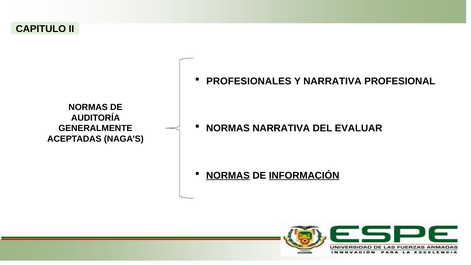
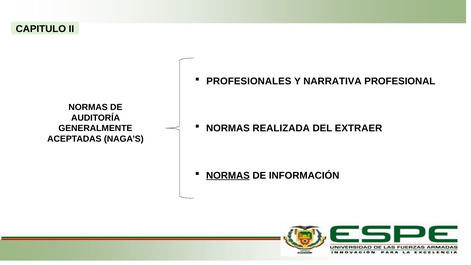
NORMAS NARRATIVA: NARRATIVA -> REALIZADA
EVALUAR: EVALUAR -> EXTRAER
INFORMACIÓN underline: present -> none
